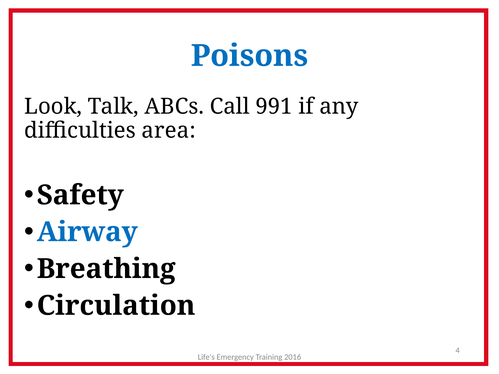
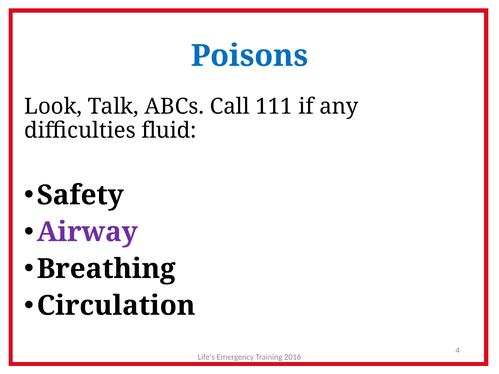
991: 991 -> 111
area: area -> fluid
Airway colour: blue -> purple
